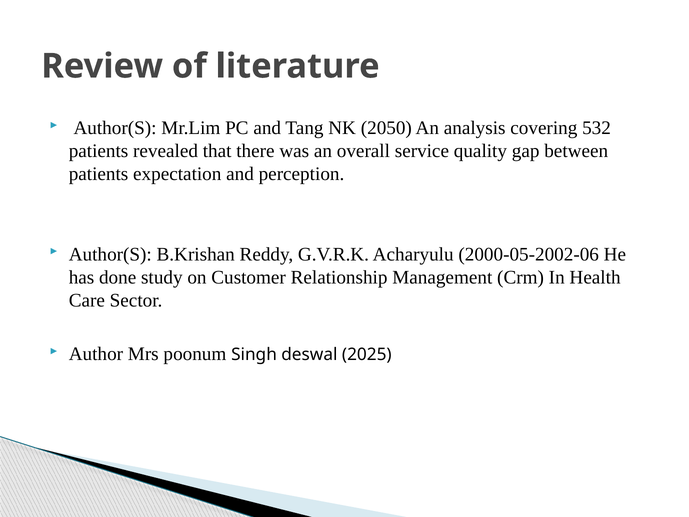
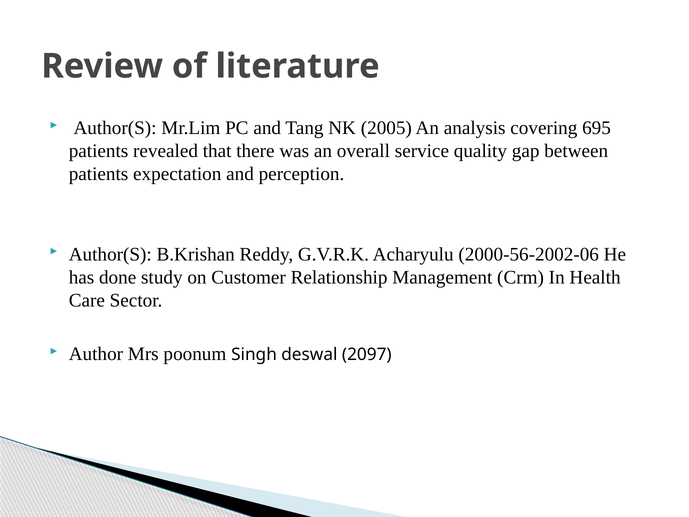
2050: 2050 -> 2005
532: 532 -> 695
2000-05-2002-06: 2000-05-2002-06 -> 2000-56-2002-06
2025: 2025 -> 2097
